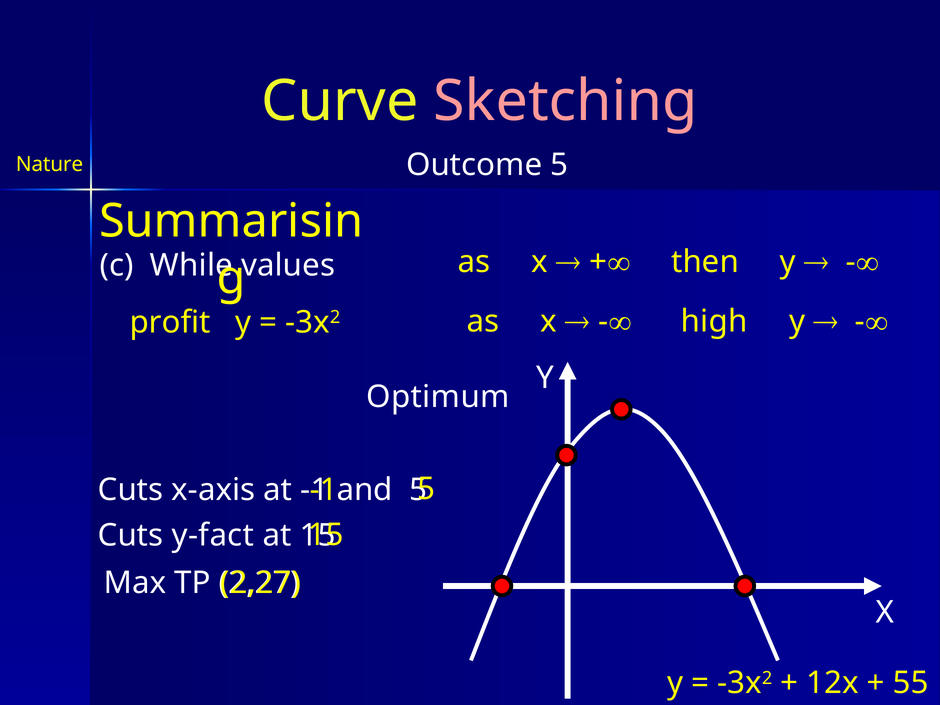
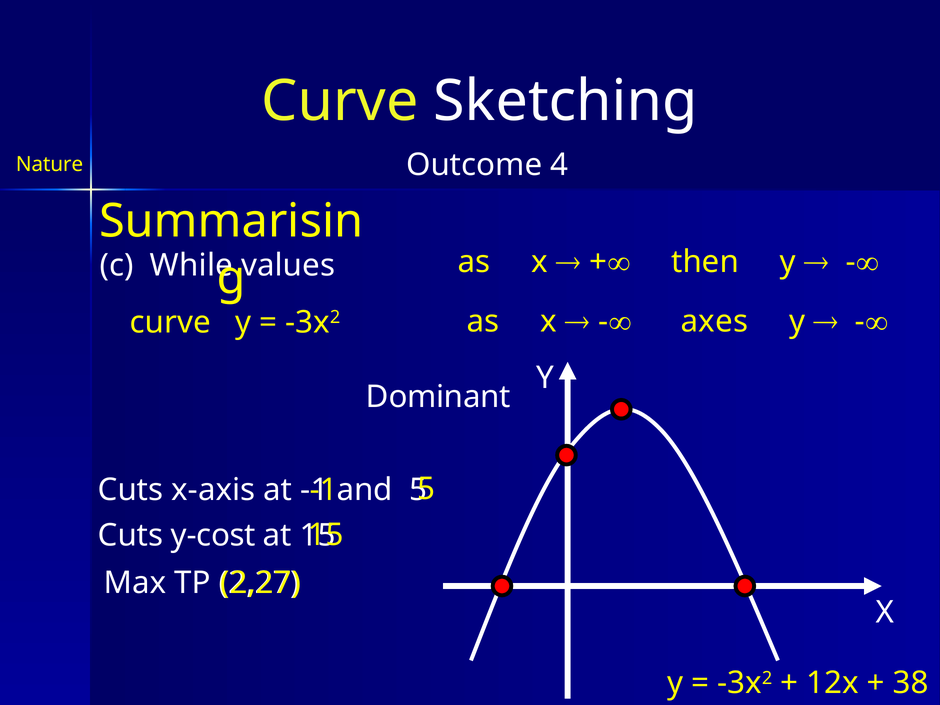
Sketching colour: pink -> white
Outcome 5: 5 -> 4
high: high -> axes
profit at (170, 322): profit -> curve
Optimum: Optimum -> Dominant
y-fact: y-fact -> y-cost
55: 55 -> 38
